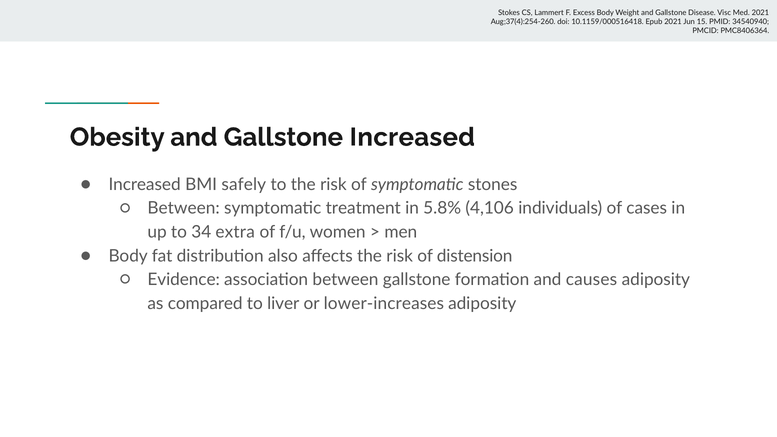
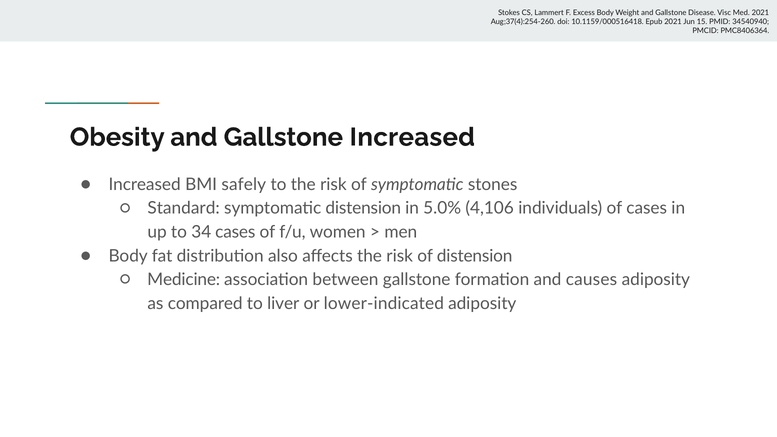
Between at (184, 208): Between -> Standard
symptomatic treatment: treatment -> distension
5.8%: 5.8% -> 5.0%
34 extra: extra -> cases
Evidence: Evidence -> Medicine
lower-increases: lower-increases -> lower-indicated
